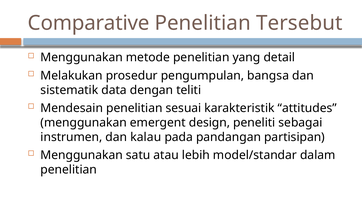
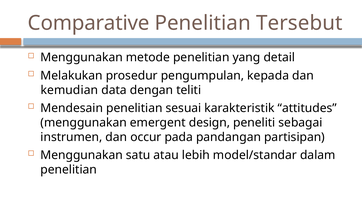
bangsa: bangsa -> kepada
sistematik: sistematik -> kemudian
kalau: kalau -> occur
